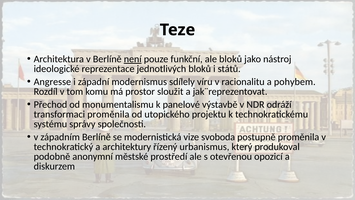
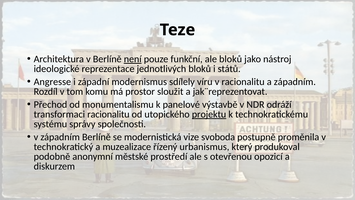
a pohybem: pohybem -> západním
transformaci proměnila: proměnila -> racionalitu
projektu underline: none -> present
architektury: architektury -> muzealizace
